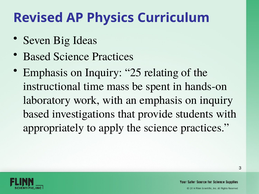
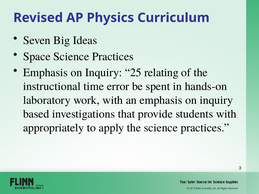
Based at (37, 57): Based -> Space
mass: mass -> error
